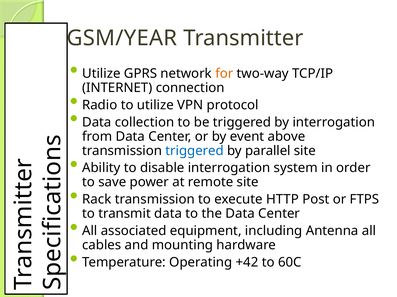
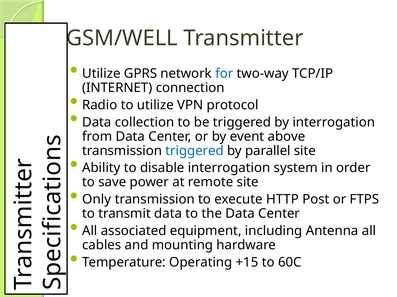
GSM/YEAR: GSM/YEAR -> GSM/WELL
for colour: orange -> blue
Rack: Rack -> Only
+42: +42 -> +15
